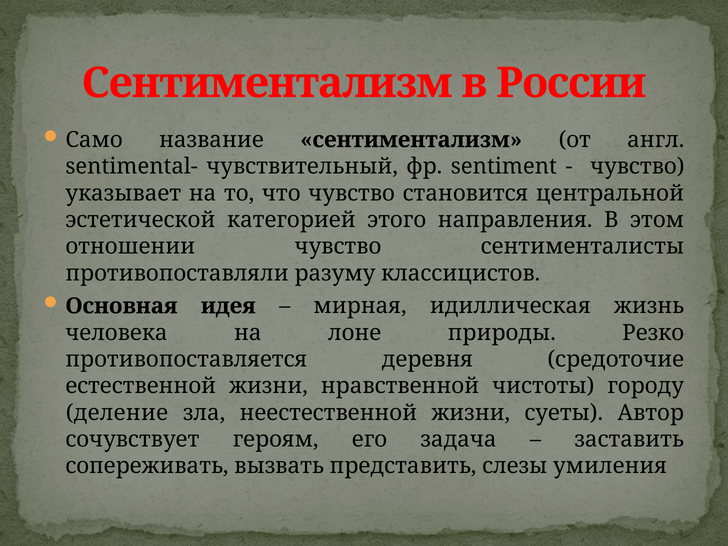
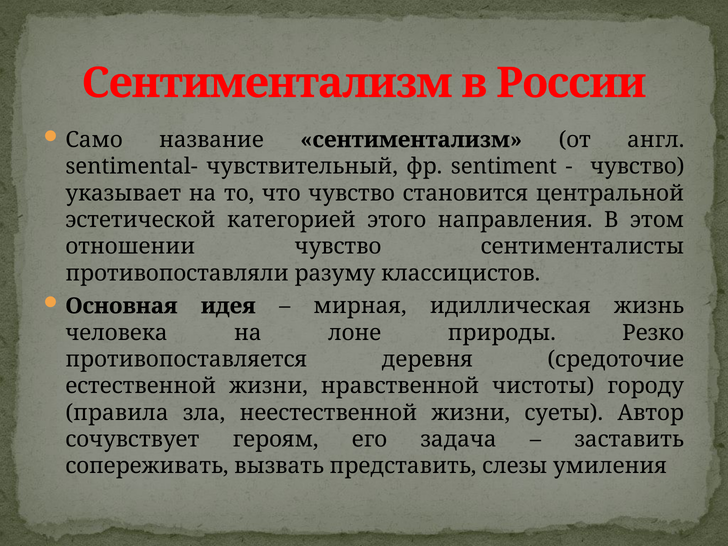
деление: деление -> правила
